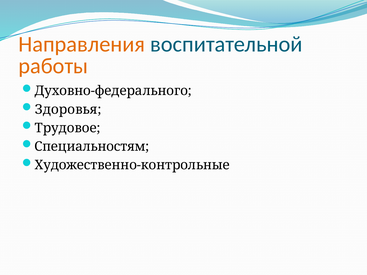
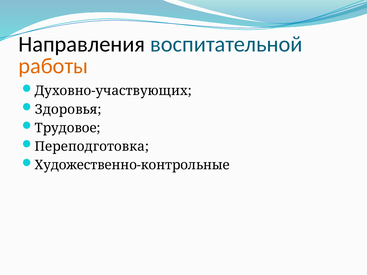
Направления colour: orange -> black
Духовно-федерального: Духовно-федерального -> Духовно-участвующих
Специальностям: Специальностям -> Переподготовка
